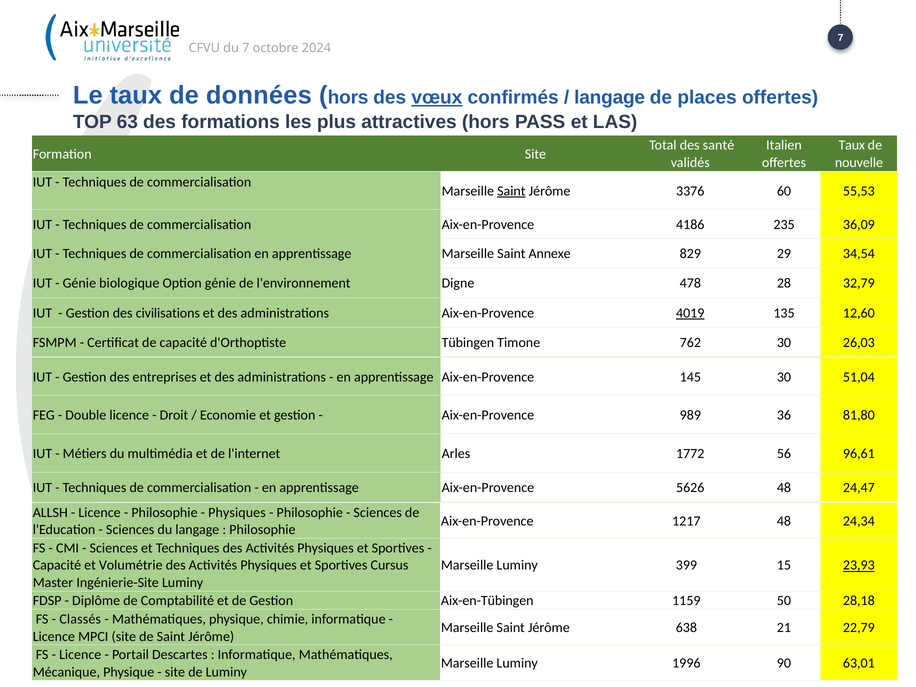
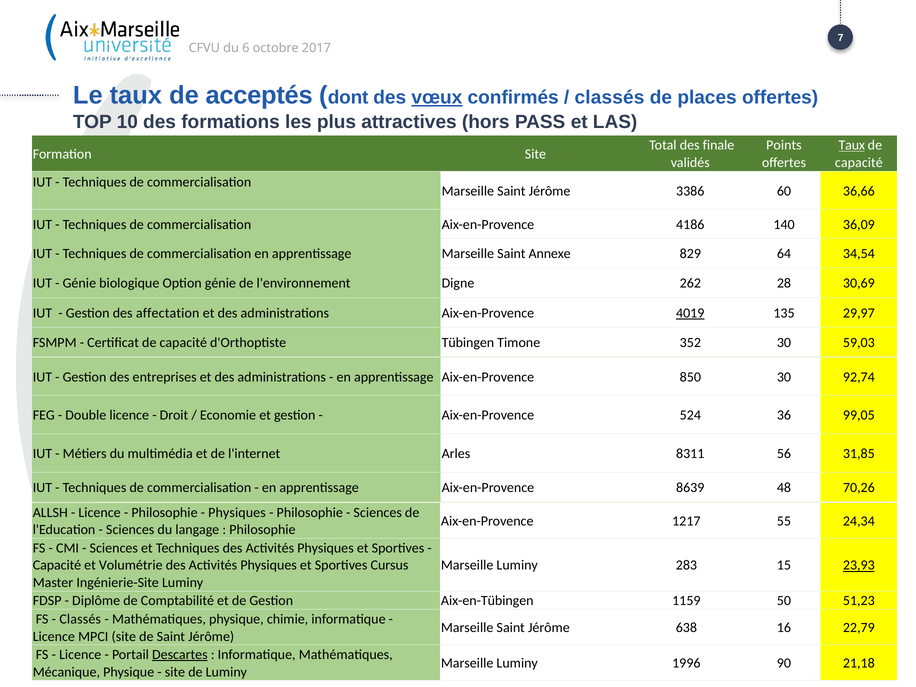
du 7: 7 -> 6
2024: 2024 -> 2017
données: données -> acceptés
hors at (348, 98): hors -> dont
langage at (610, 98): langage -> classés
63: 63 -> 10
santé: santé -> finale
Italien: Italien -> Points
Taux at (852, 145) underline: none -> present
nouvelle at (859, 163): nouvelle -> capacité
Saint at (511, 191) underline: present -> none
3376: 3376 -> 3386
55,53: 55,53 -> 36,66
235: 235 -> 140
29: 29 -> 64
478: 478 -> 262
32,79: 32,79 -> 30,69
civilisations: civilisations -> affectation
12,60: 12,60 -> 29,97
762: 762 -> 352
26,03: 26,03 -> 59,03
145: 145 -> 850
51,04: 51,04 -> 92,74
989: 989 -> 524
81,80: 81,80 -> 99,05
1772: 1772 -> 8311
96,61: 96,61 -> 31,85
5626: 5626 -> 8639
24,47: 24,47 -> 70,26
1217 48: 48 -> 55
399: 399 -> 283
28,18: 28,18 -> 51,23
21: 21 -> 16
Descartes underline: none -> present
63,01: 63,01 -> 21,18
